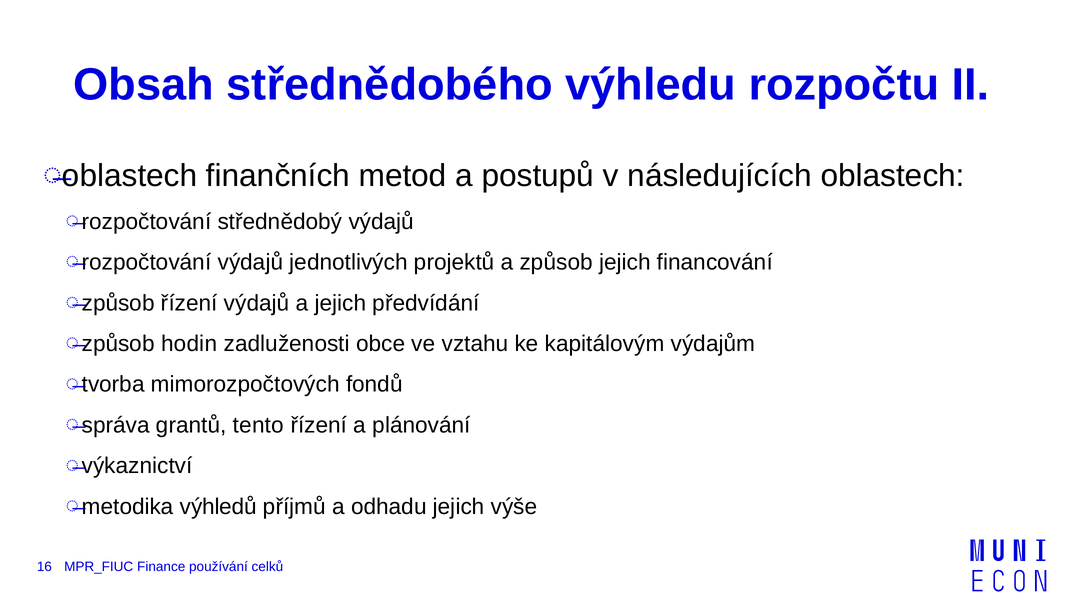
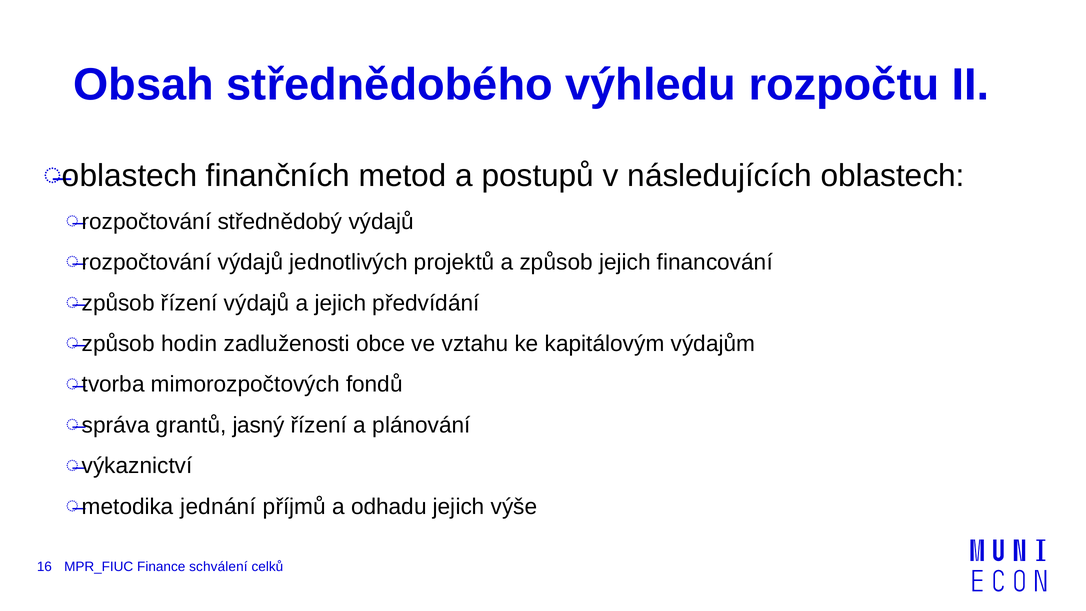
tento: tento -> jasný
výhledů: výhledů -> jednání
používání: používání -> schválení
